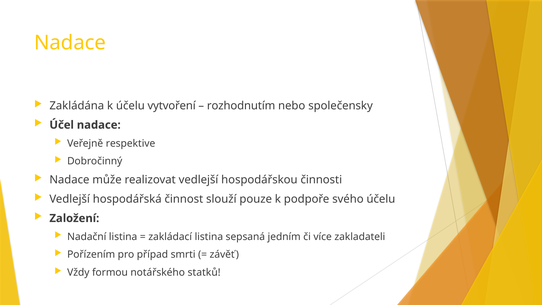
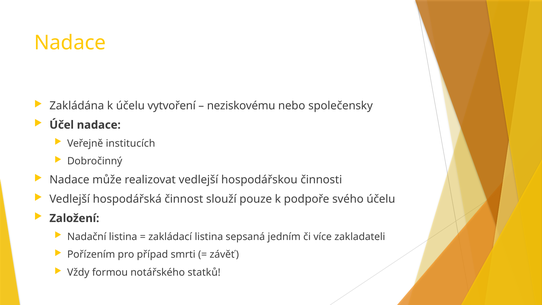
rozhodnutím: rozhodnutím -> neziskovému
respektive: respektive -> institucích
